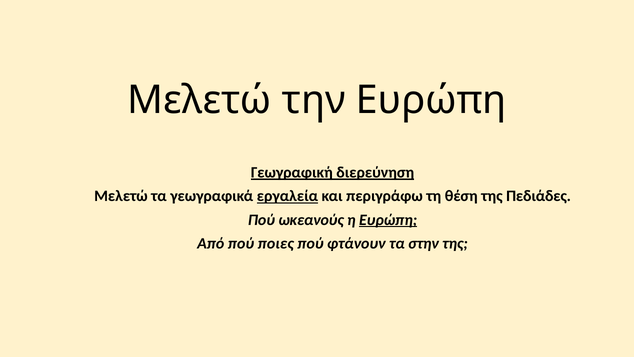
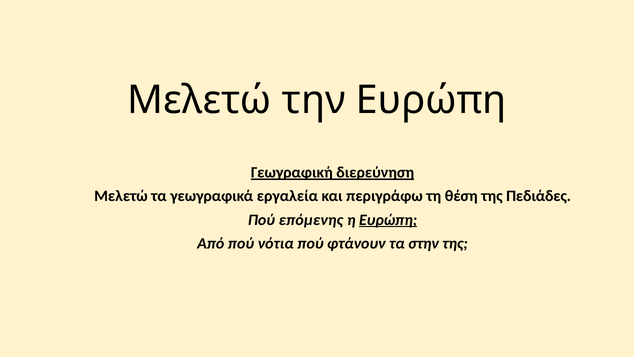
εργαλεία underline: present -> none
ωκεανούς: ωκεανούς -> επόμενης
ποιες: ποιες -> νότια
